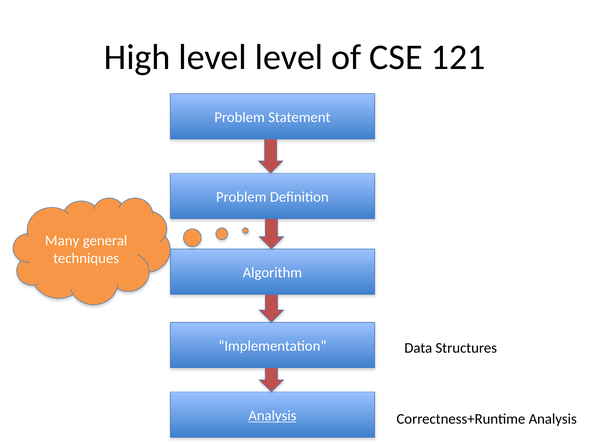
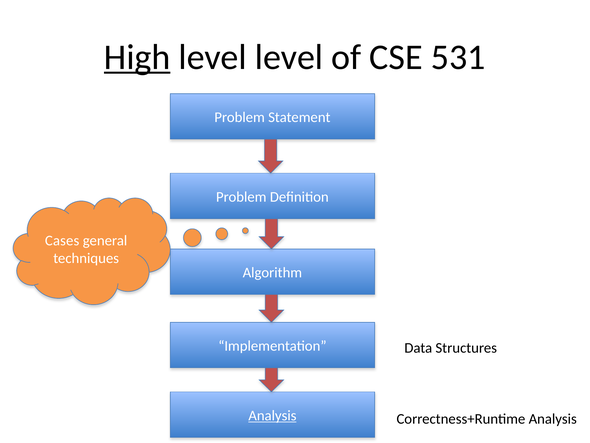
High underline: none -> present
121: 121 -> 531
Many: Many -> Cases
